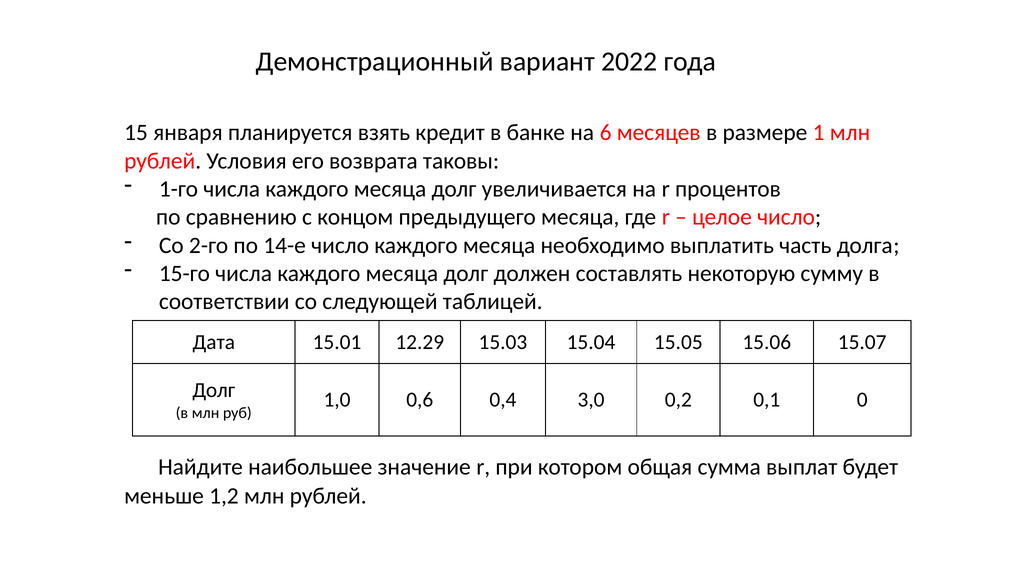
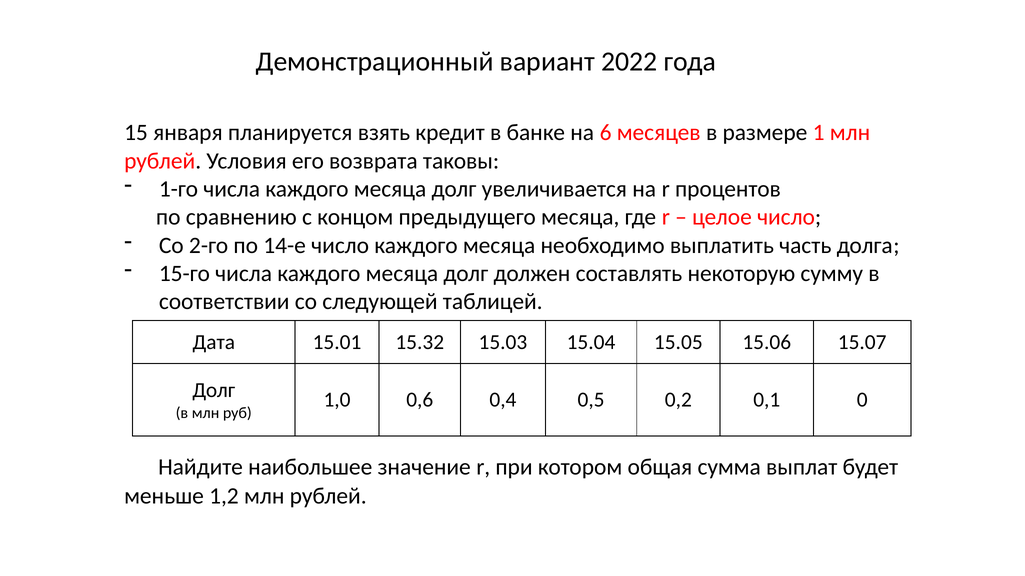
12.29: 12.29 -> 15.32
3,0: 3,0 -> 0,5
